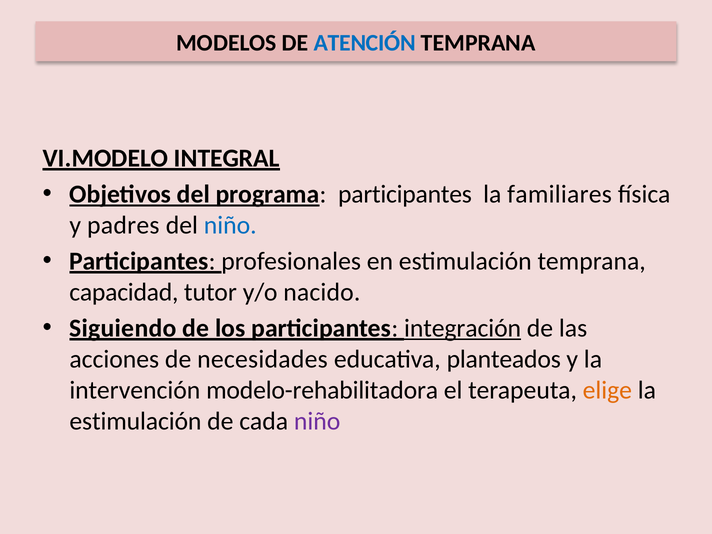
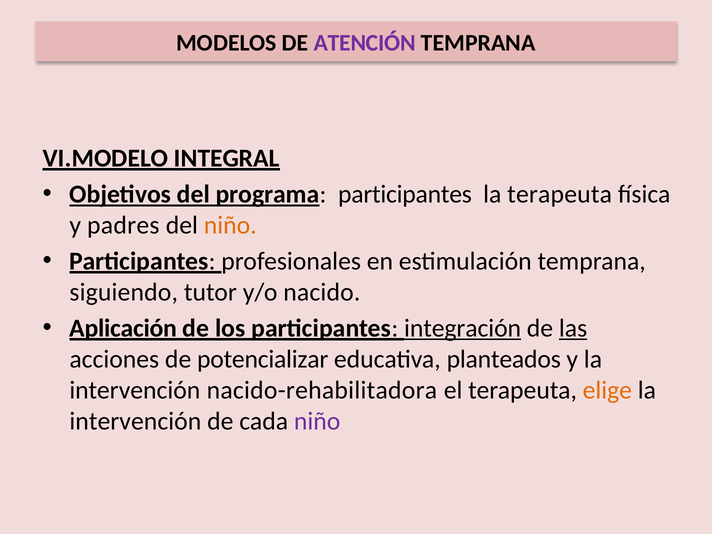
ATENCIÓN colour: blue -> purple
la familiares: familiares -> terapeuta
niño at (230, 225) colour: blue -> orange
capacidad: capacidad -> siguiendo
Siguiendo: Siguiendo -> Aplicación
las underline: none -> present
necesidades: necesidades -> potencializar
modelo-rehabilitadora: modelo-rehabilitadora -> nacido-rehabilitadora
estimulación at (135, 421): estimulación -> intervención
